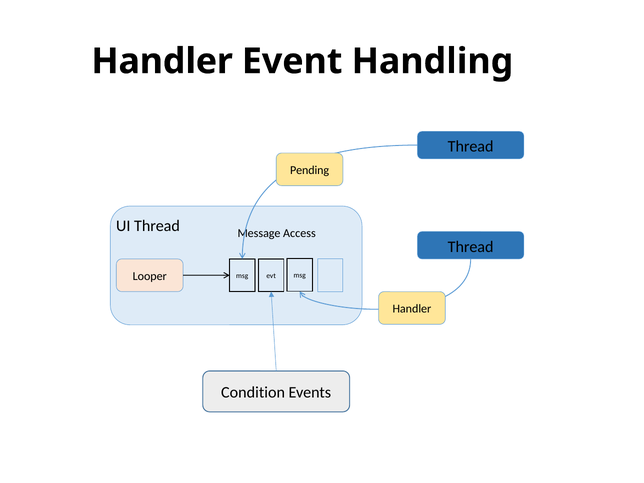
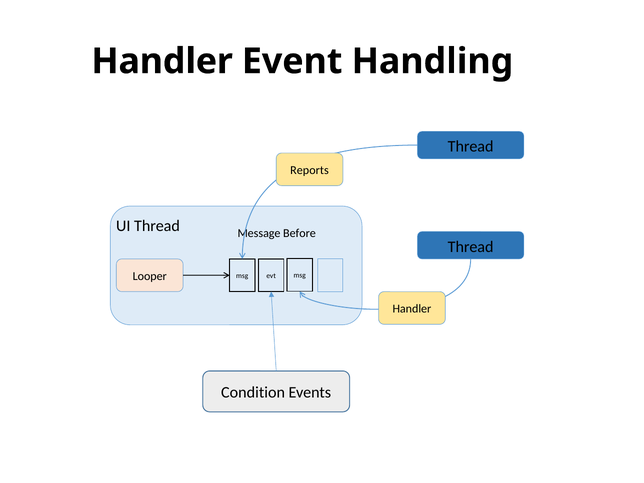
Pending: Pending -> Reports
Access: Access -> Before
